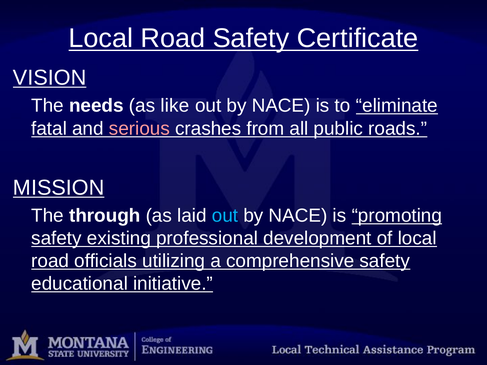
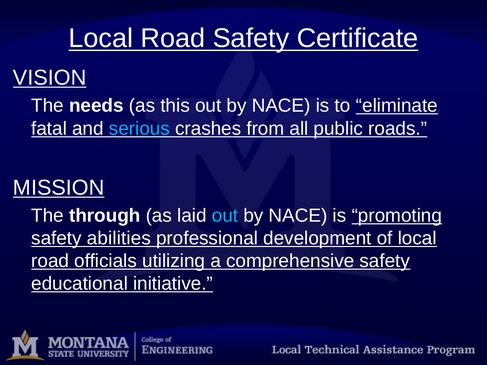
like: like -> this
serious colour: pink -> light blue
existing: existing -> abilities
